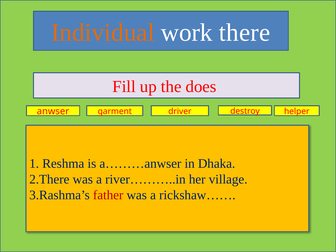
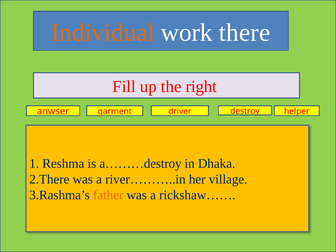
does: does -> right
a………anwser: a………anwser -> a………destroy
father colour: red -> orange
